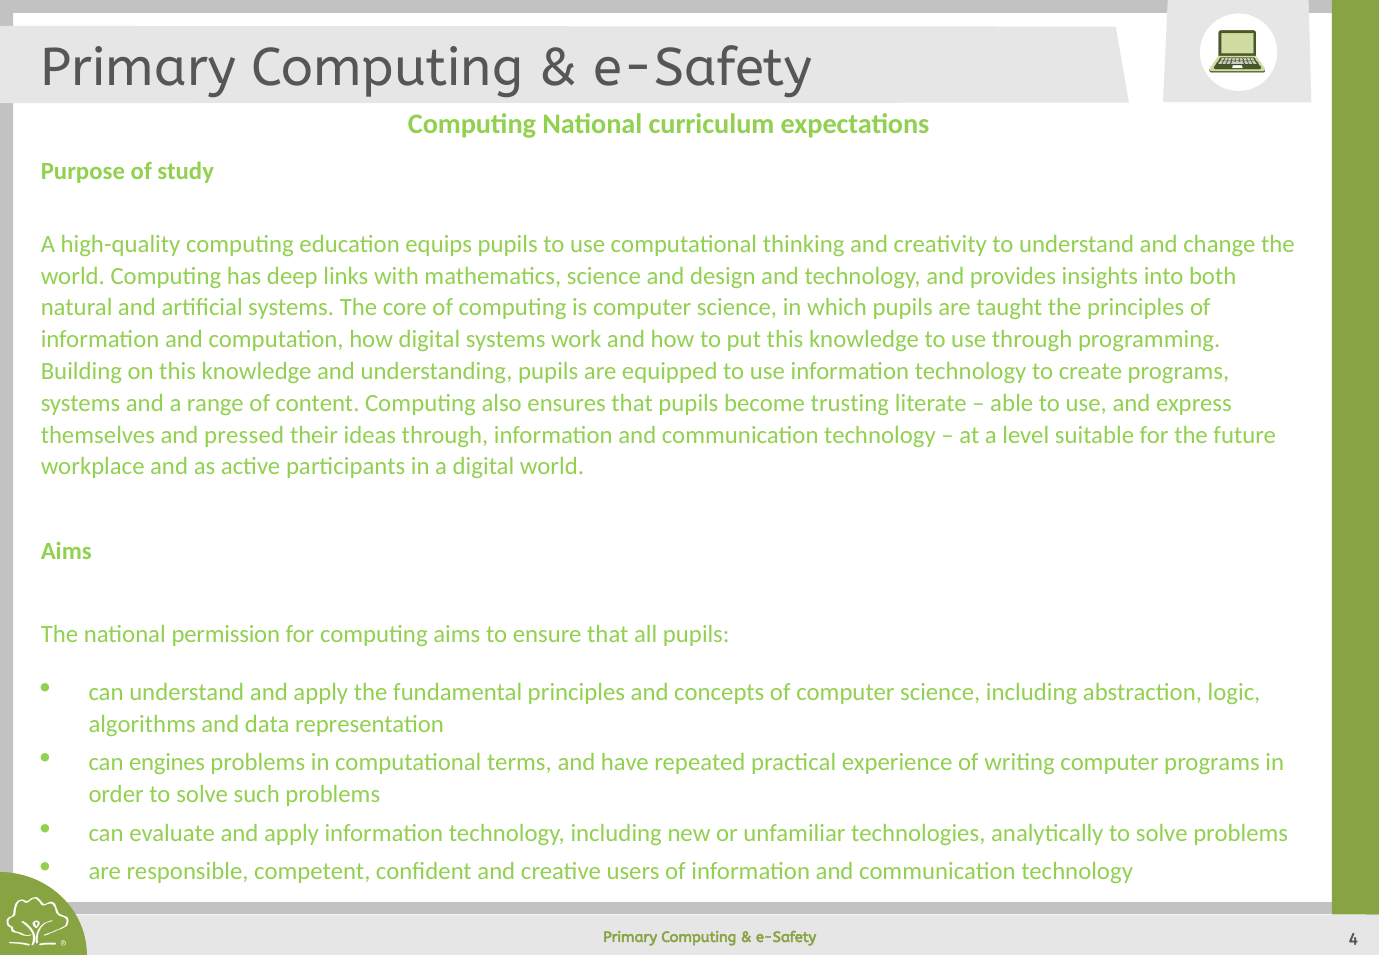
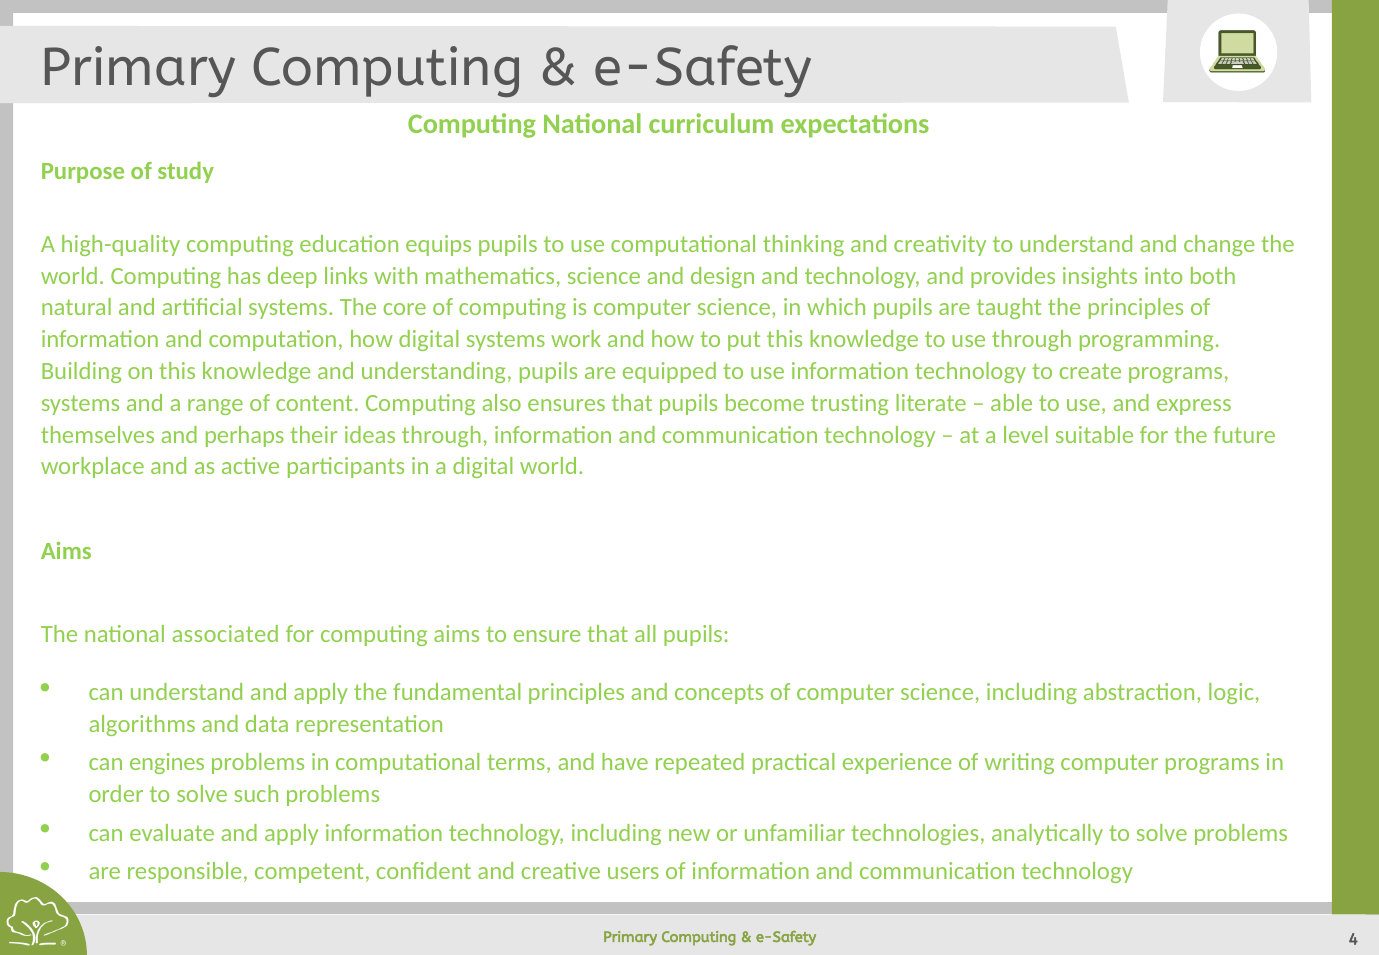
pressed: pressed -> perhaps
permission: permission -> associated
